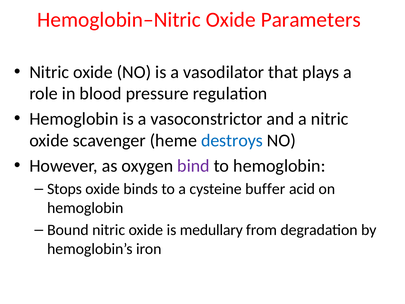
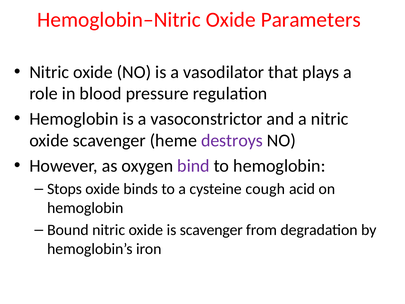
destroys colour: blue -> purple
buffer: buffer -> cough
is medullary: medullary -> scavenger
